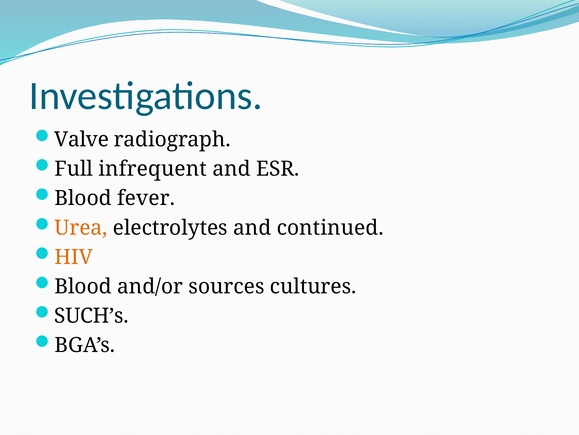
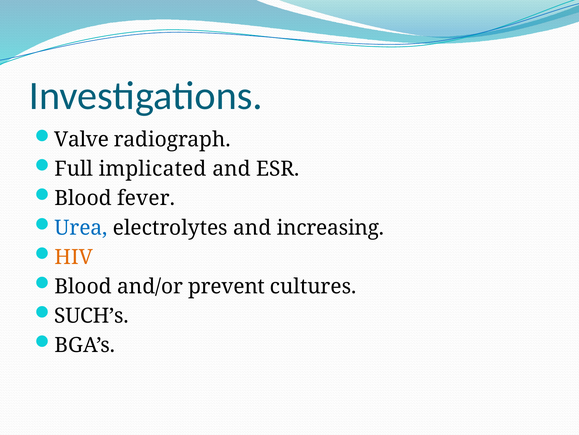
infrequent: infrequent -> implicated
Urea colour: orange -> blue
continued: continued -> increasing
sources: sources -> prevent
